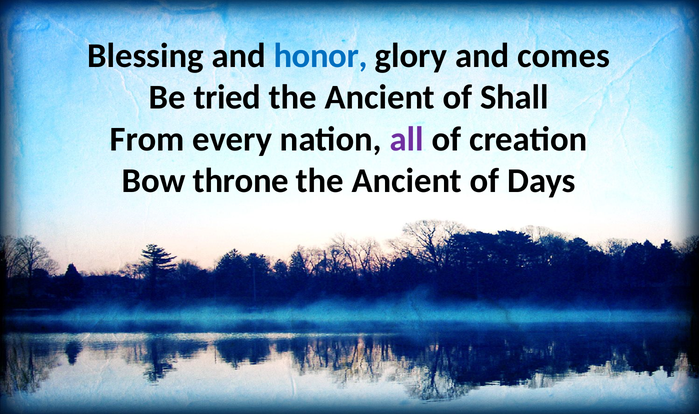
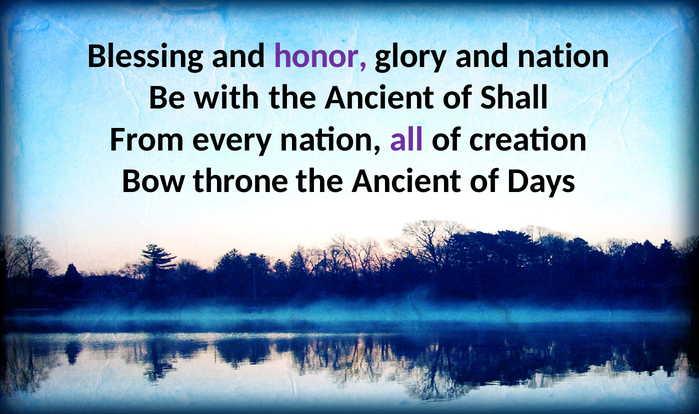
honor colour: blue -> purple
and comes: comes -> nation
tried: tried -> with
